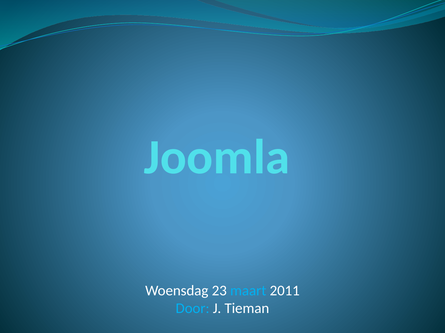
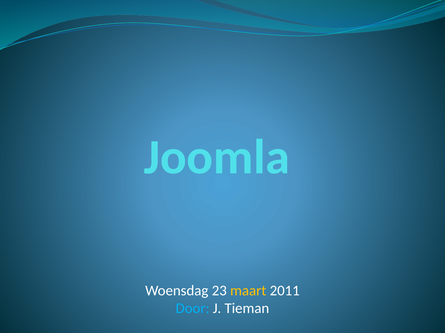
maart colour: light blue -> yellow
